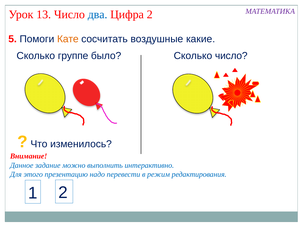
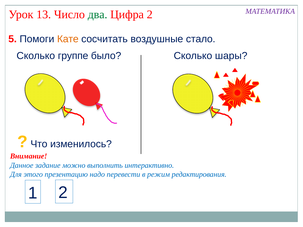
два colour: blue -> green
какие: какие -> стало
Сколько число: число -> шары
